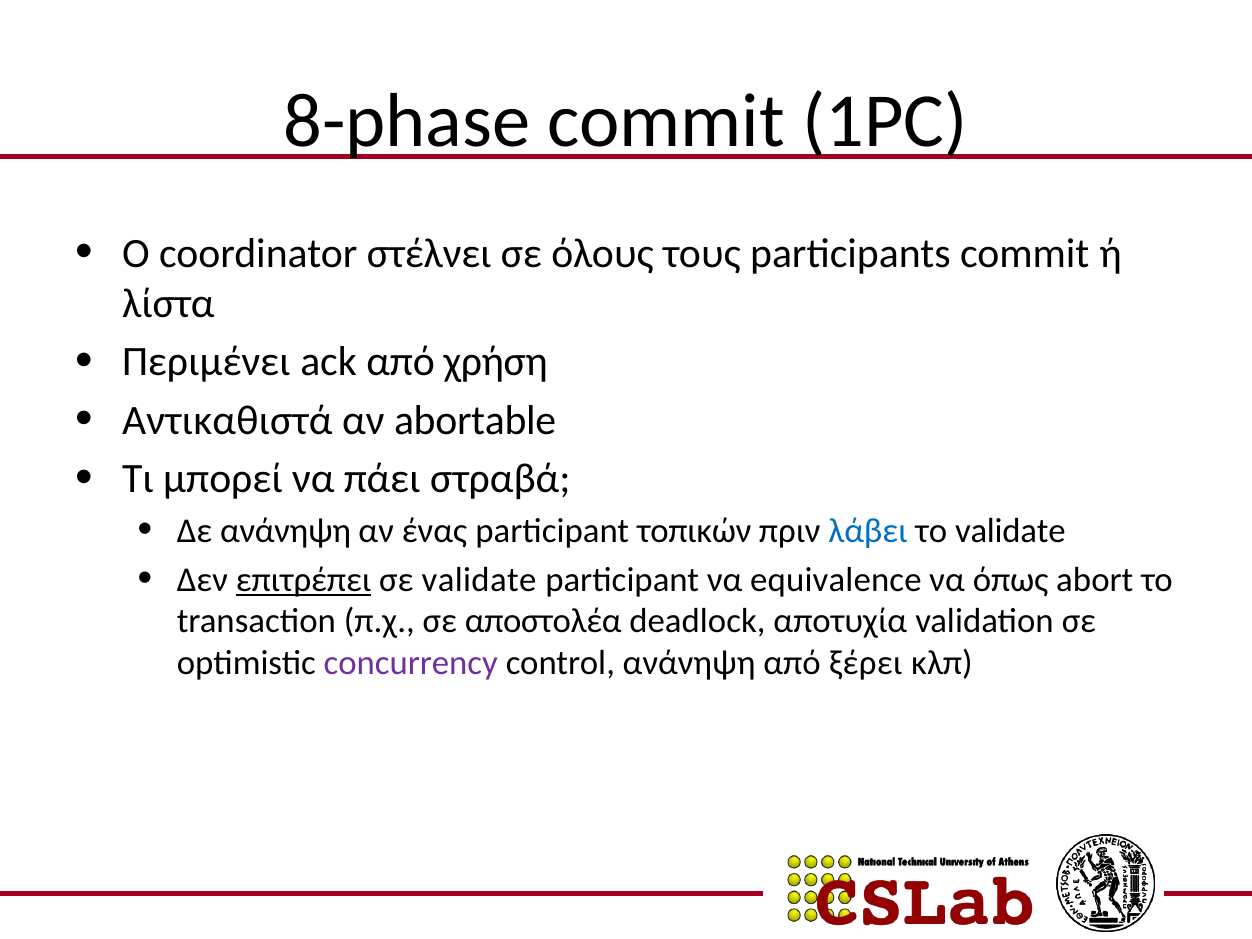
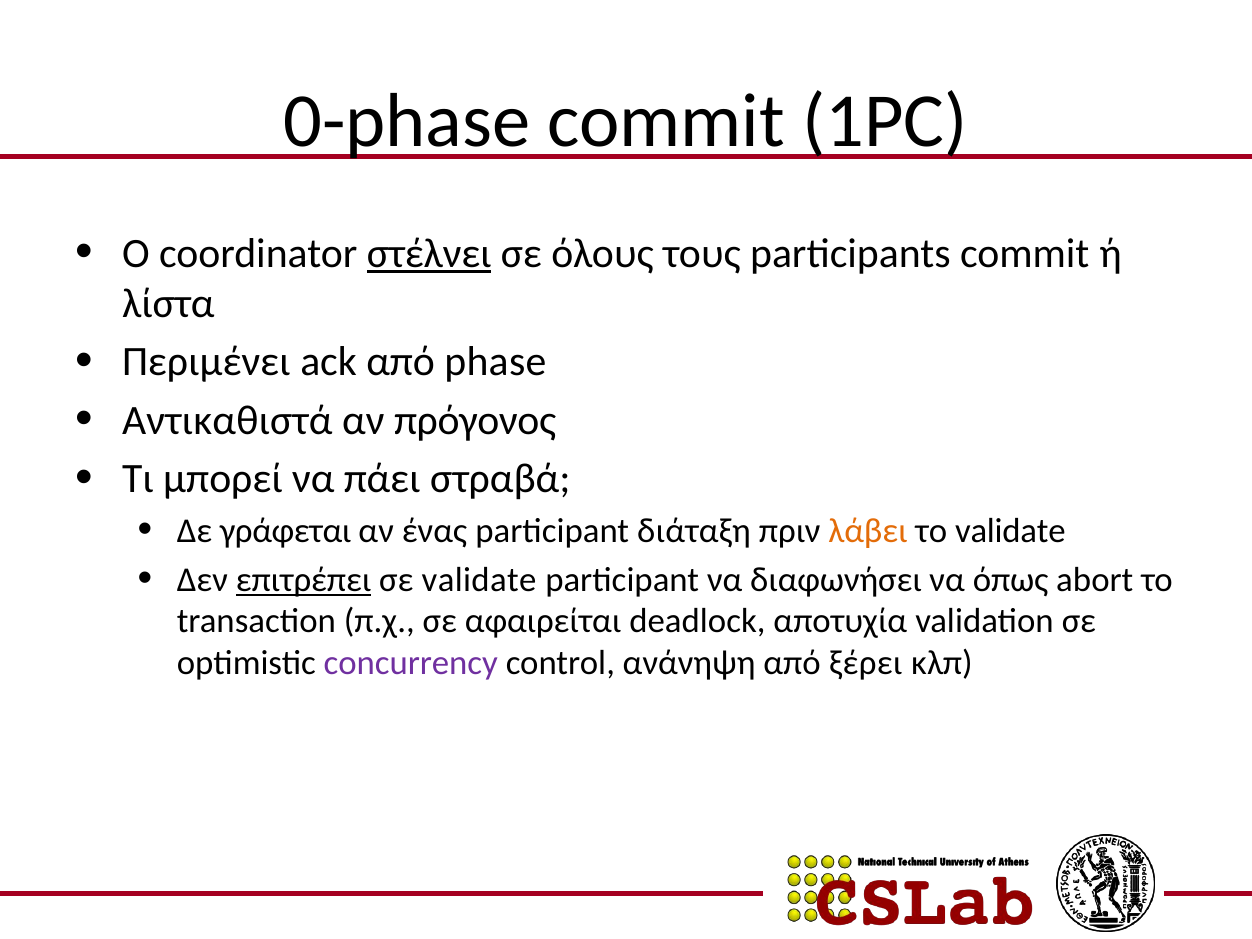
8-phase: 8-phase -> 0-phase
στέλνει underline: none -> present
χρήση: χρήση -> phase
abortable: abortable -> πρόγονος
Δε ανάνηψη: ανάνηψη -> γράφεται
τοπικών: τοπικών -> διάταξη
λάβει colour: blue -> orange
equivalence: equivalence -> διαφωνήσει
αποστολέα: αποστολέα -> αφαιρείται
